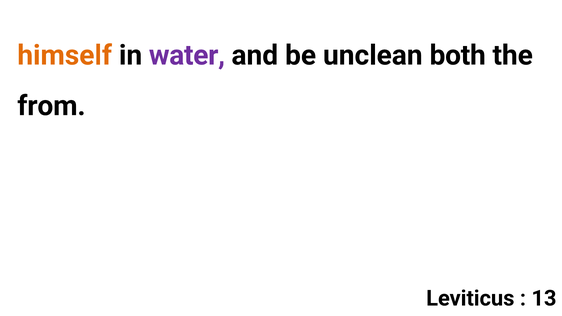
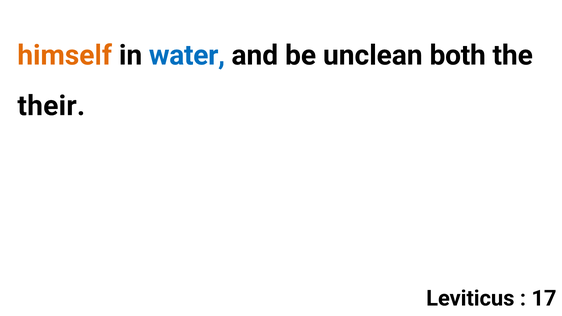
water colour: purple -> blue
from: from -> their
13: 13 -> 17
